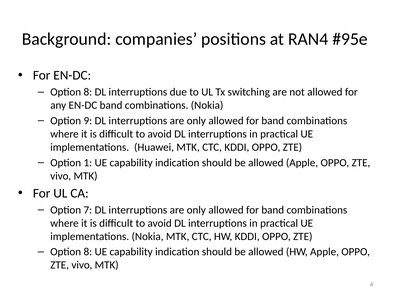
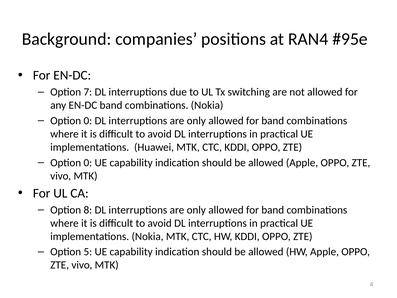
8 at (88, 92): 8 -> 7
9 at (88, 121): 9 -> 0
1 at (88, 163): 1 -> 0
7: 7 -> 8
8 at (88, 252): 8 -> 5
